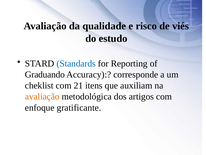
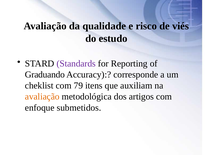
Standards colour: blue -> purple
21: 21 -> 79
gratificante: gratificante -> submetidos
